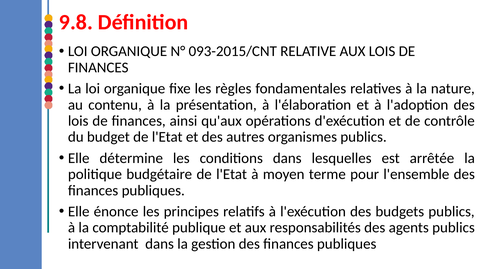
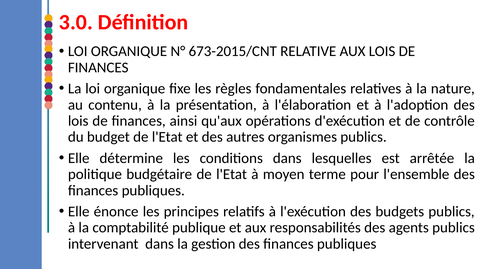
9.8: 9.8 -> 3.0
093-2015/CNT: 093-2015/CNT -> 673-2015/CNT
